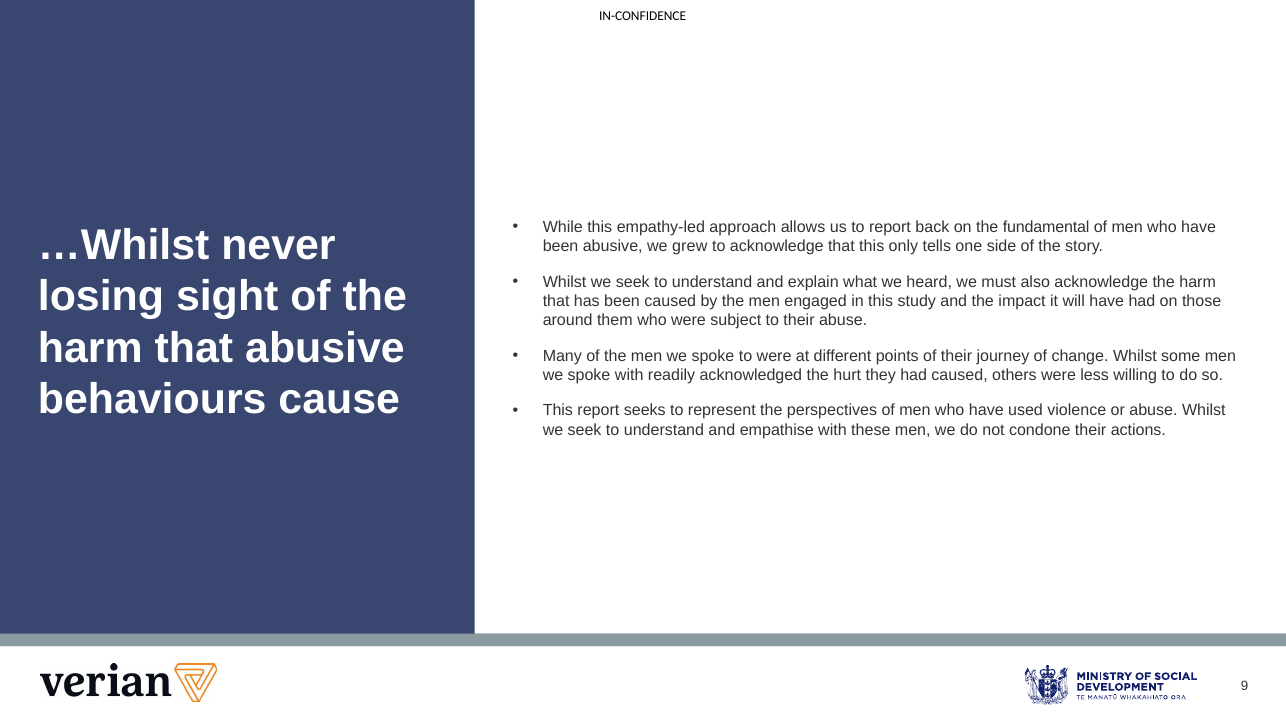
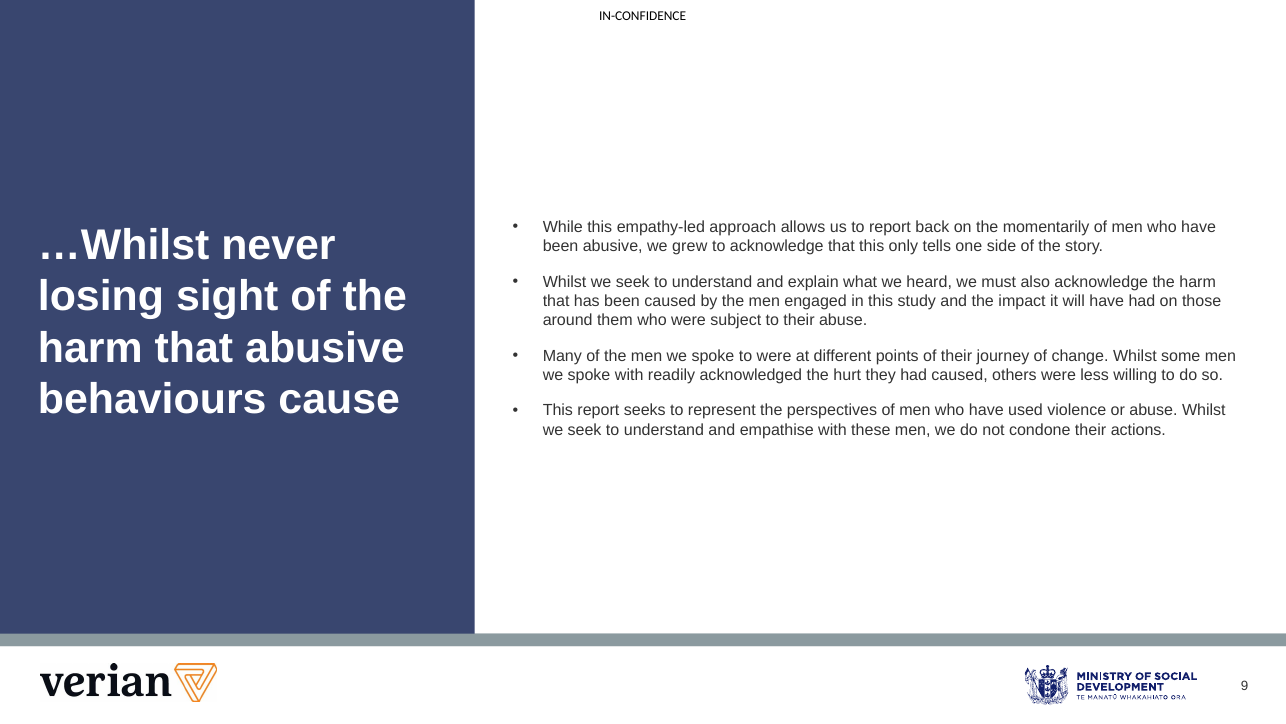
fundamental: fundamental -> momentarily
